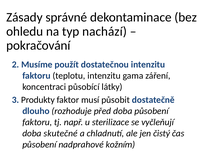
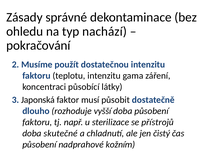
Produkty: Produkty -> Japonská
před: před -> vyšší
vyčleňují: vyčleňují -> přístrojů
